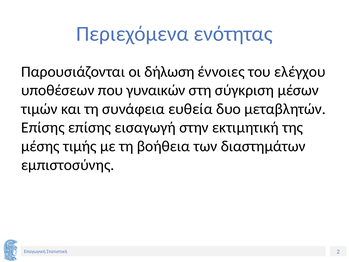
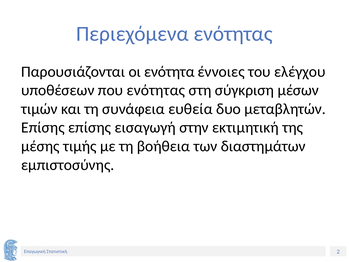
δήλωση: δήλωση -> ενότητα
που γυναικών: γυναικών -> ενότητας
